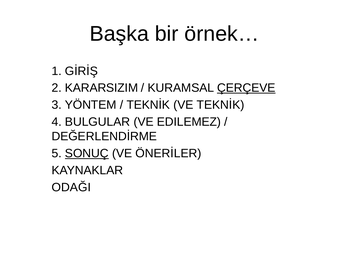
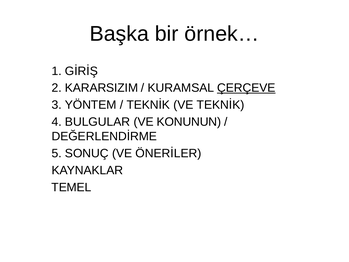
EDILEMEZ: EDILEMEZ -> KONUNUN
SONUÇ underline: present -> none
ODAĞI: ODAĞI -> TEMEL
